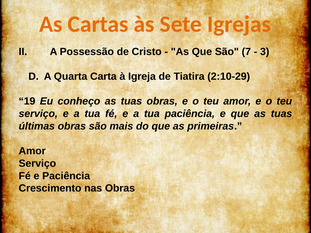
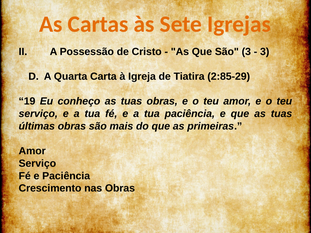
São 7: 7 -> 3
2:10-29: 2:10-29 -> 2:85-29
